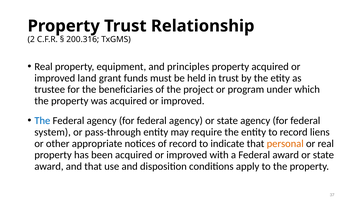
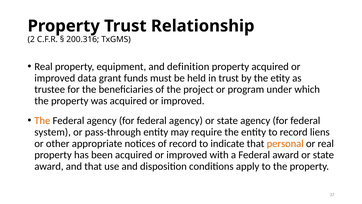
principles: principles -> definition
land: land -> data
The at (42, 120) colour: blue -> orange
